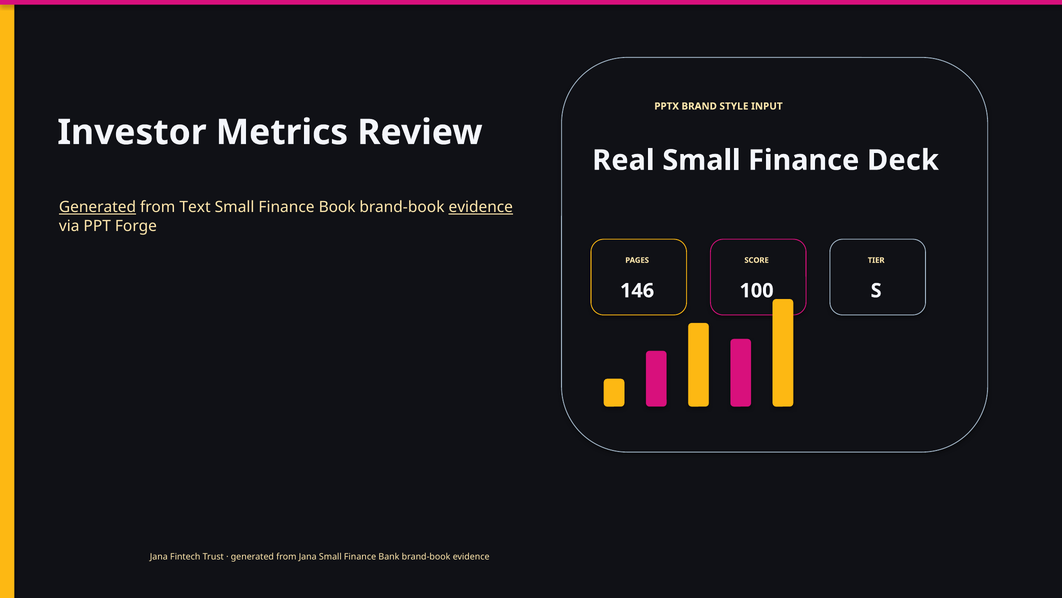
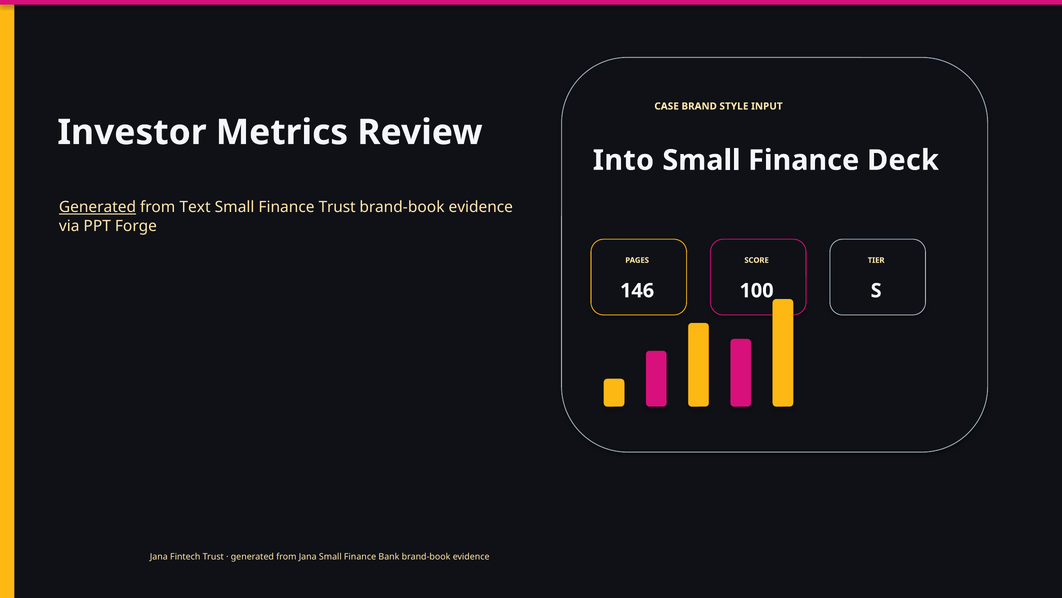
PPTX: PPTX -> CASE
Real: Real -> Into
Finance Book: Book -> Trust
evidence at (481, 207) underline: present -> none
